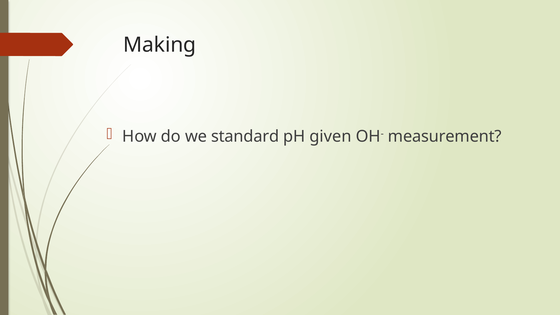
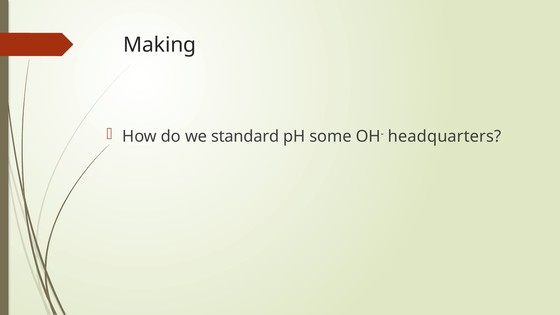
given: given -> some
measurement: measurement -> headquarters
